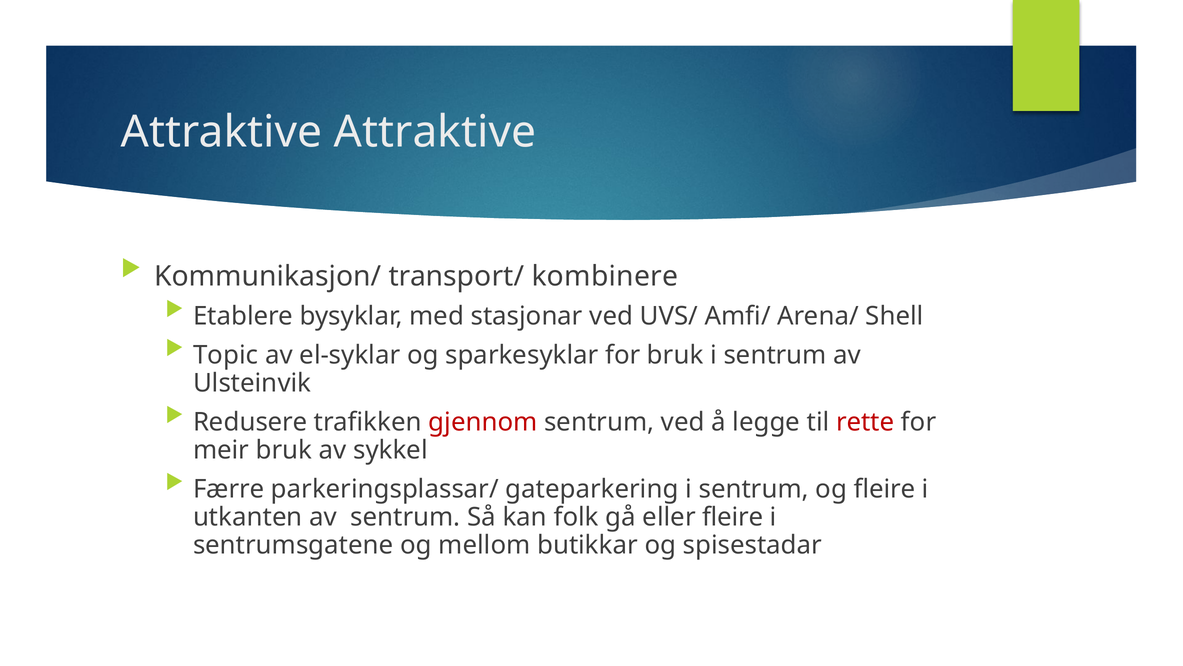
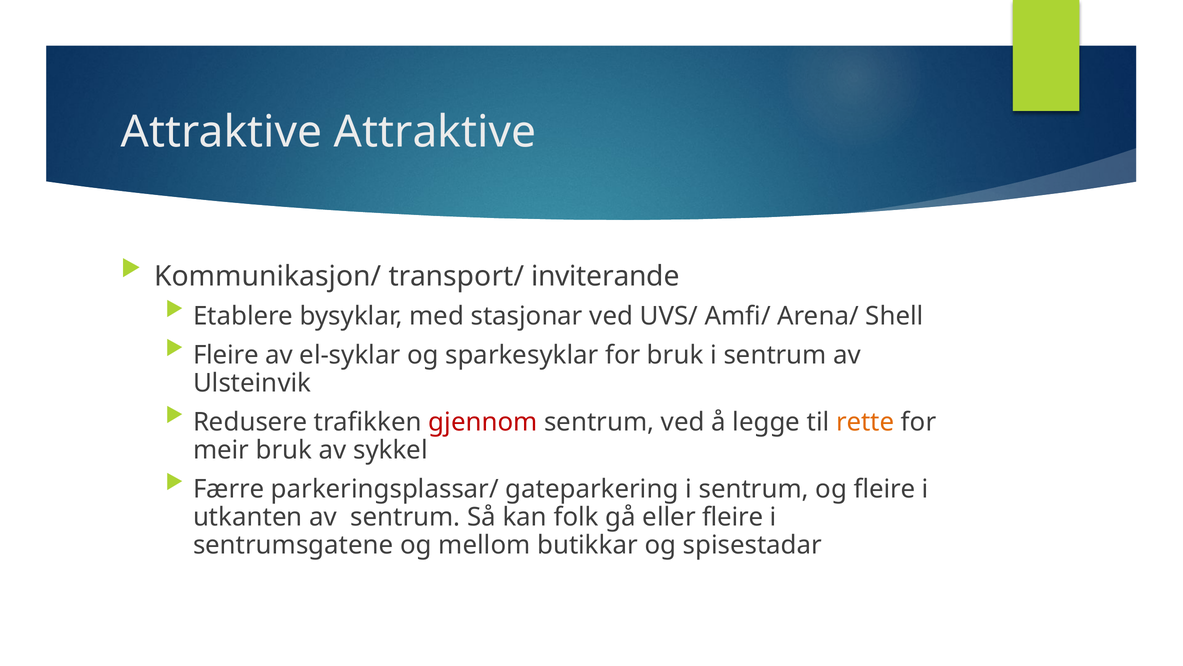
kombinere: kombinere -> inviterande
Topic at (226, 355): Topic -> Fleire
rette colour: red -> orange
